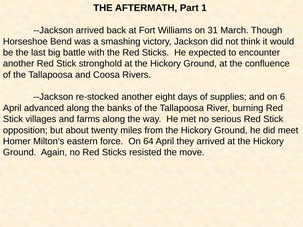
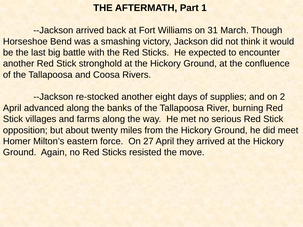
6: 6 -> 2
64: 64 -> 27
